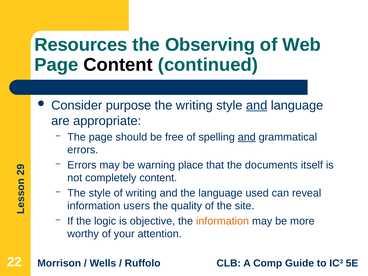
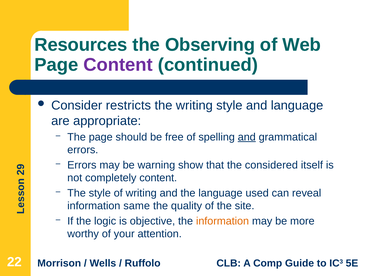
Content at (118, 65) colour: black -> purple
purpose: purpose -> restricts
and at (257, 105) underline: present -> none
place: place -> show
documents: documents -> considered
users: users -> same
